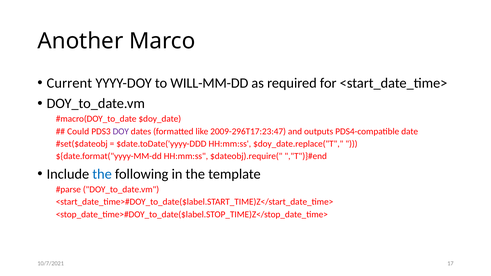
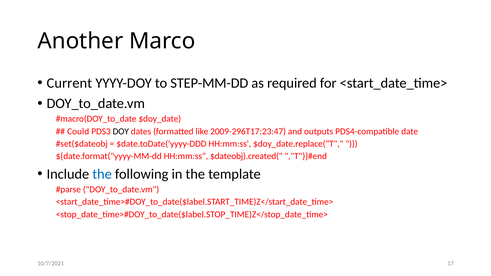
WILL-MM-DD: WILL-MM-DD -> STEP-MM-DD
DOY colour: purple -> black
$dateobj).require(: $dateobj).require( -> $dateobj).created(
